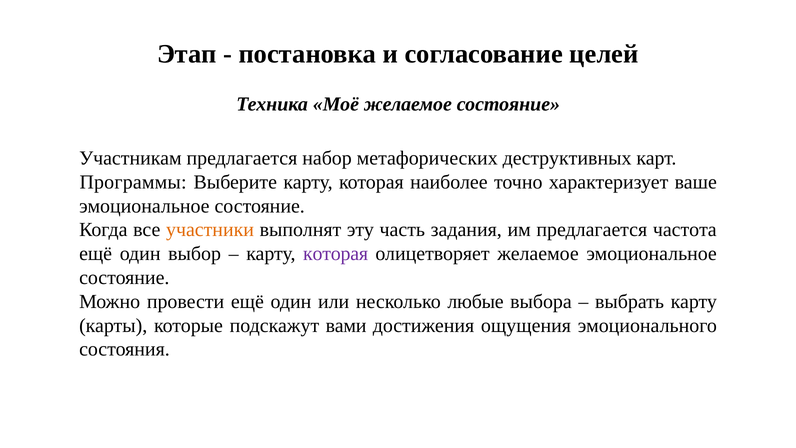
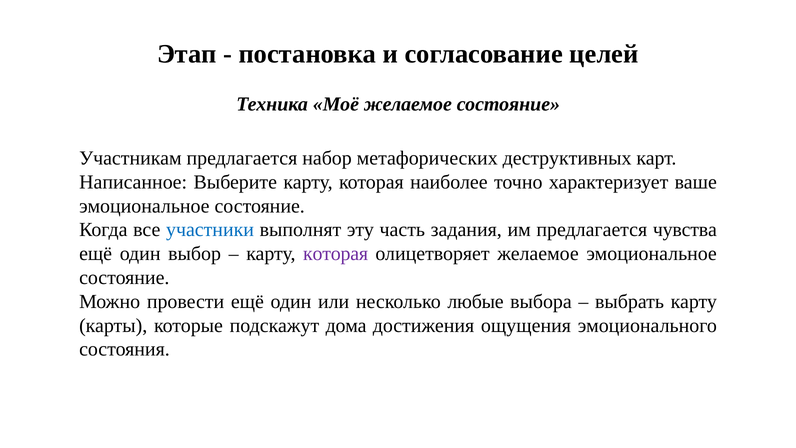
Программы: Программы -> Написанное
участники colour: orange -> blue
частота: частота -> чувства
вами: вами -> дома
